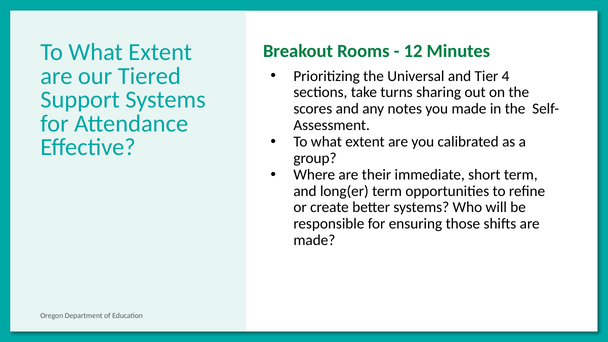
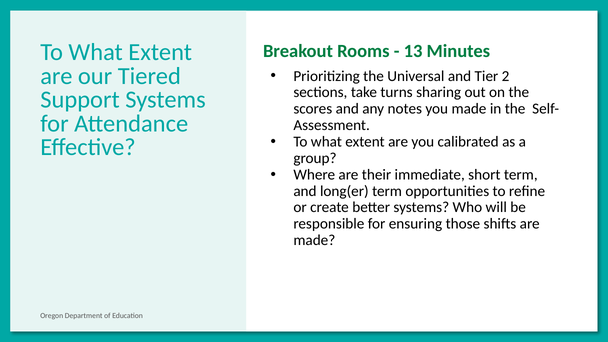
12: 12 -> 13
4: 4 -> 2
